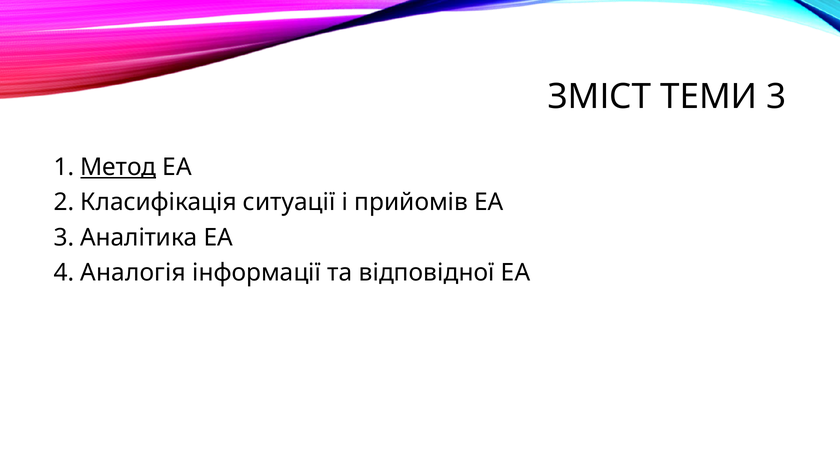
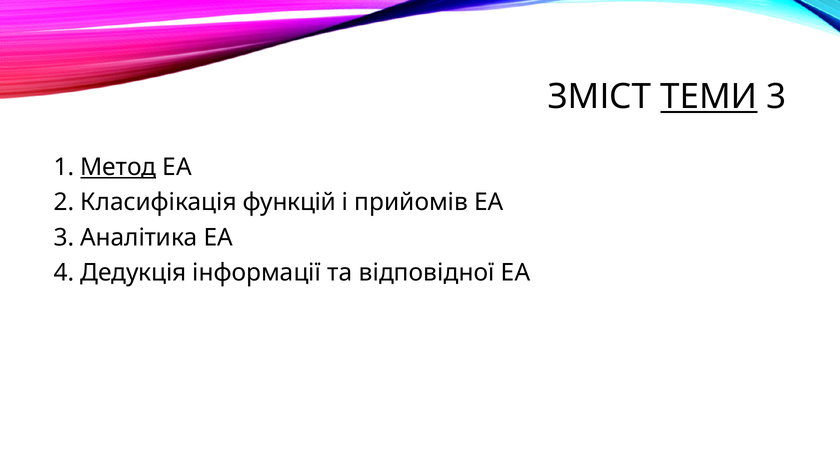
ТЕМИ underline: none -> present
ситуації: ситуації -> функцій
Аналогія: Аналогія -> Дедукція
